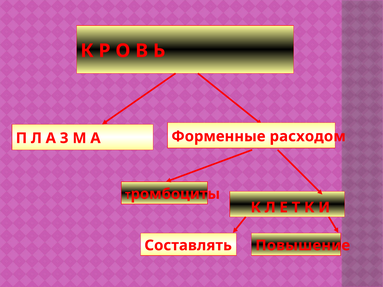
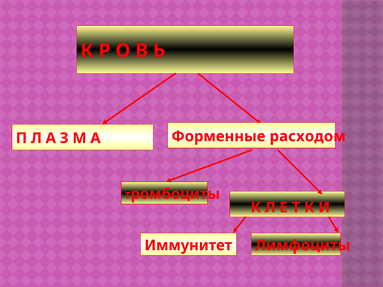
Составлять: Составлять -> Иммунитет
Повышение: Повышение -> Лимфоциты
